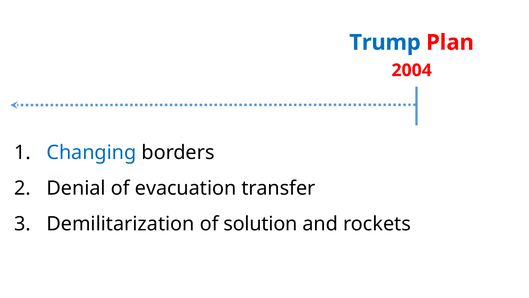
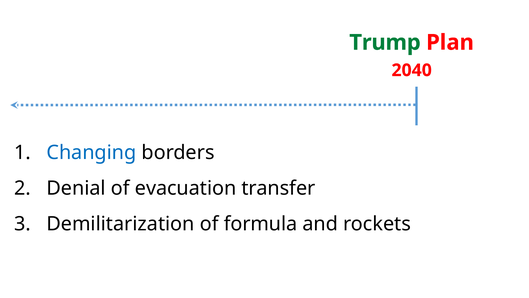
Trump colour: blue -> green
2004: 2004 -> 2040
solution: solution -> formula
